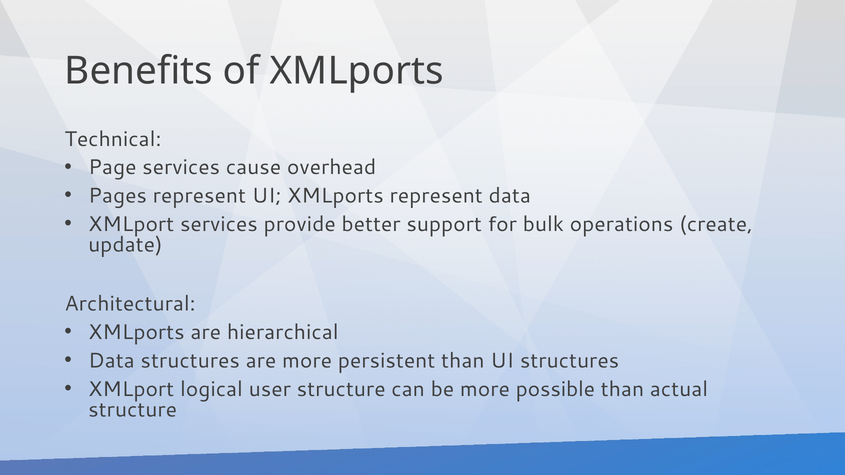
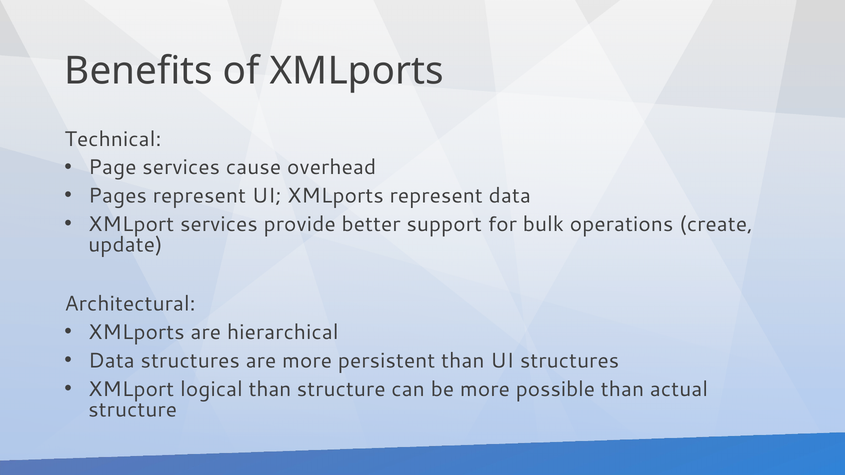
logical user: user -> than
